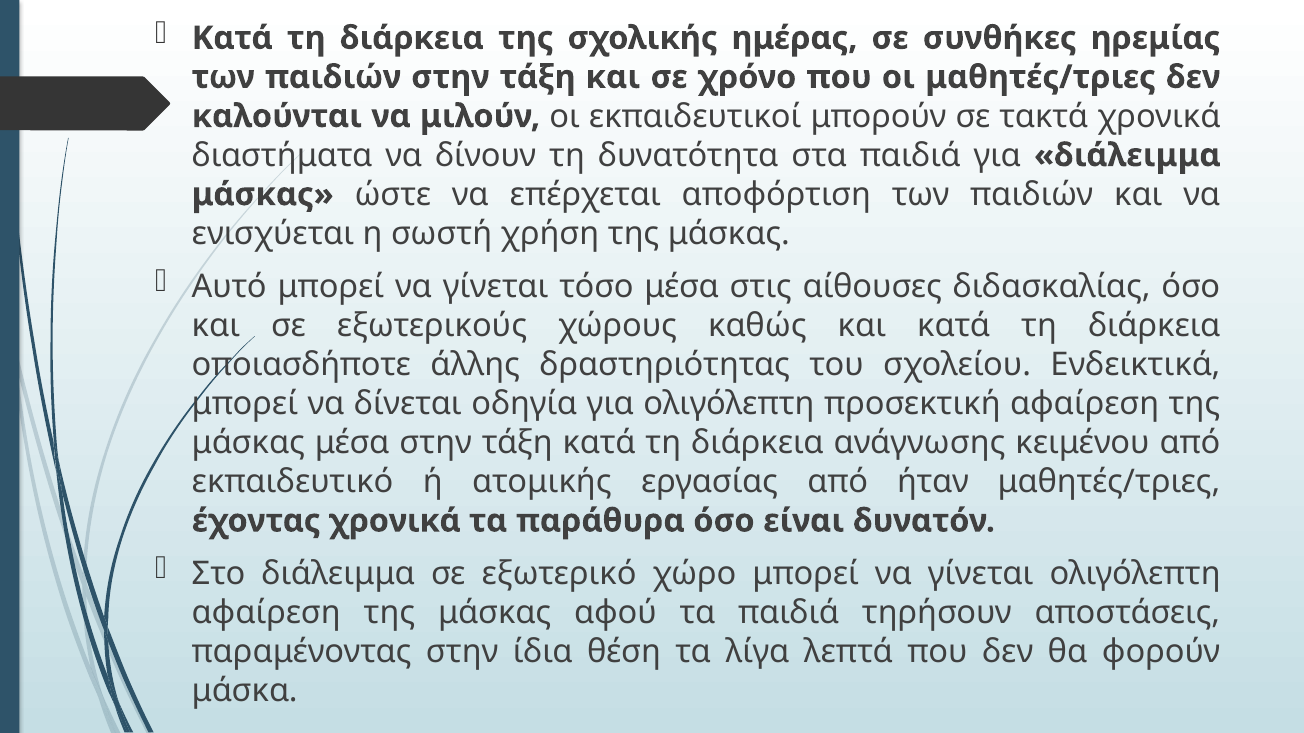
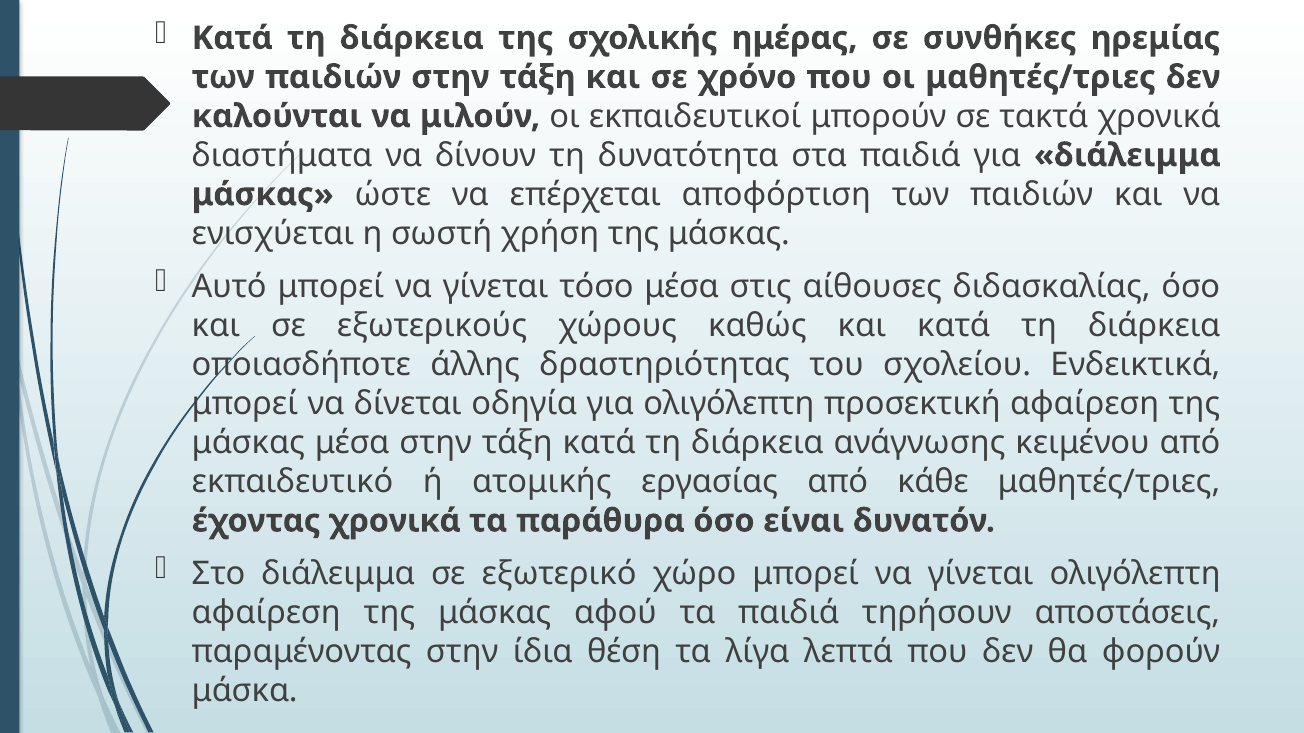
ήταν: ήταν -> κάθε
